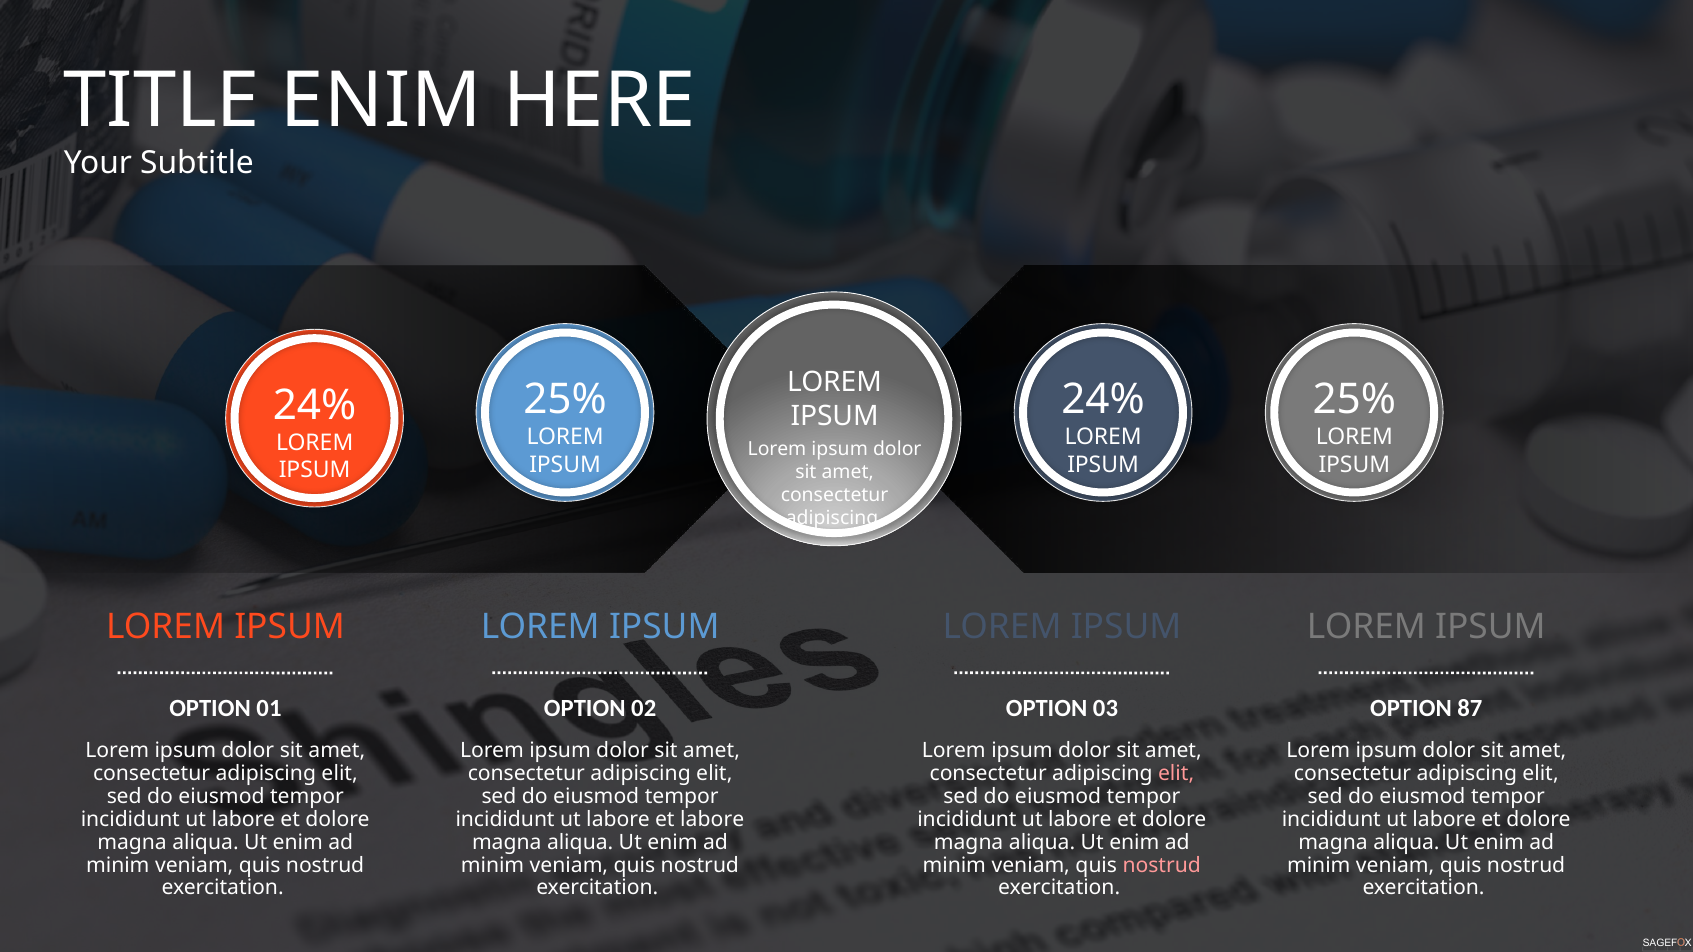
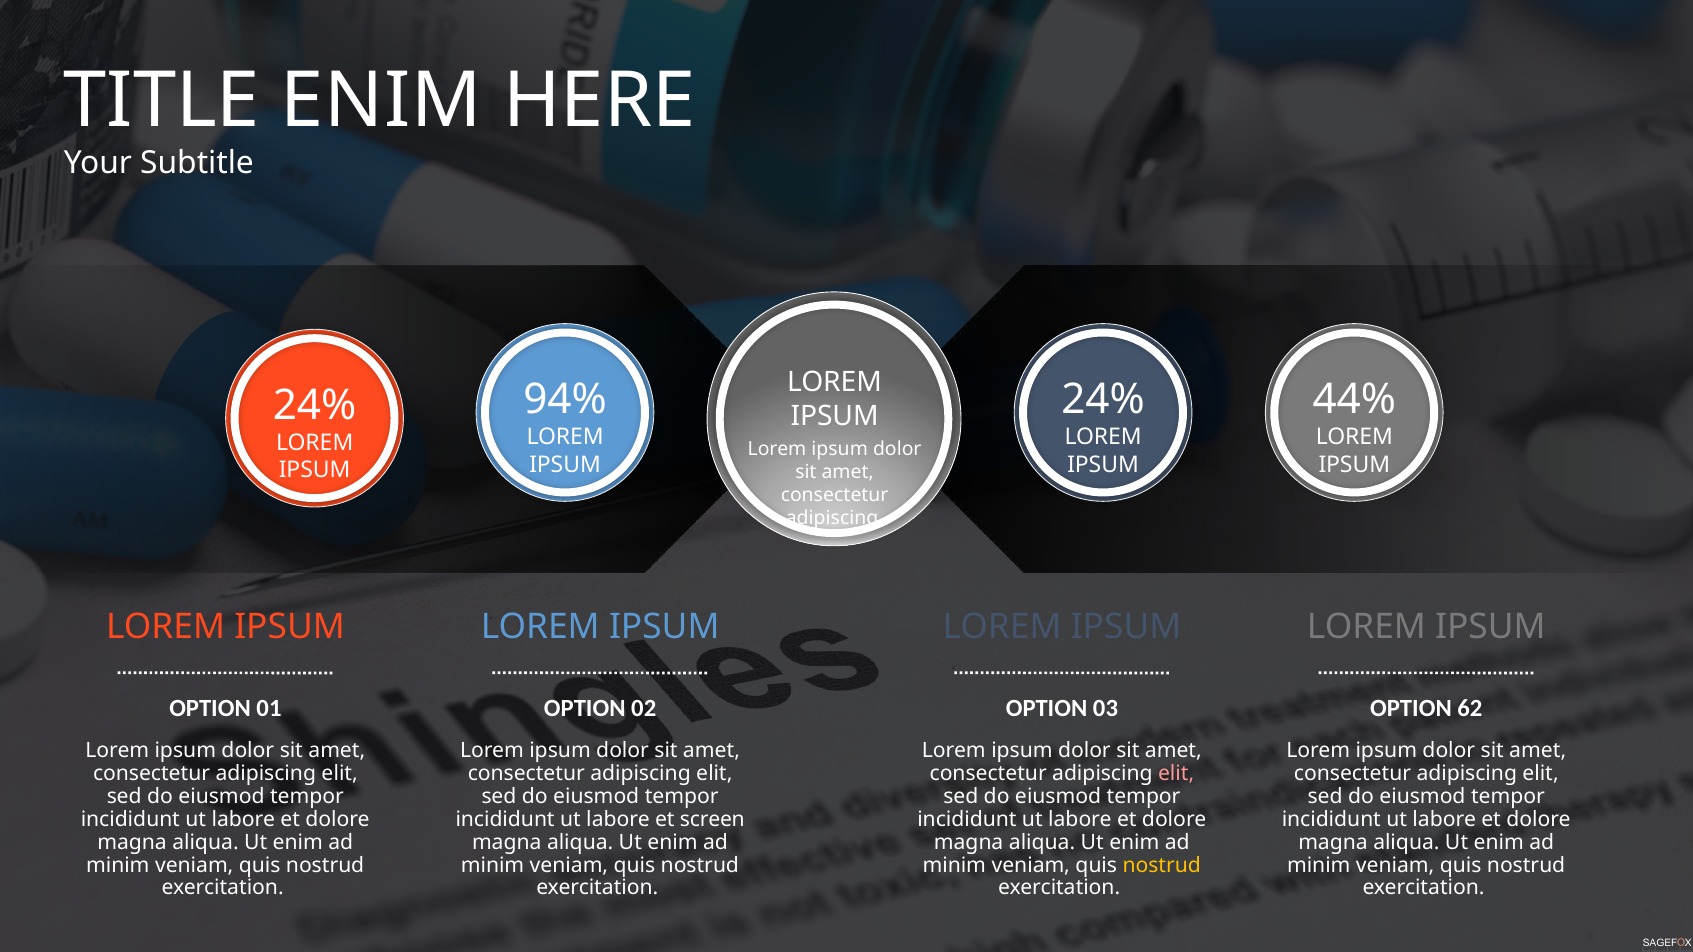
25% at (565, 400): 25% -> 94%
25% at (1354, 400): 25% -> 44%
87: 87 -> 62
et labore: labore -> screen
nostrud at (1162, 865) colour: pink -> yellow
